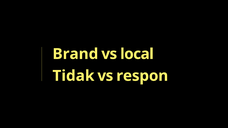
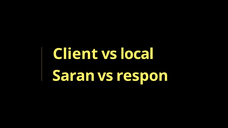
Brand: Brand -> Client
Tidak: Tidak -> Saran
